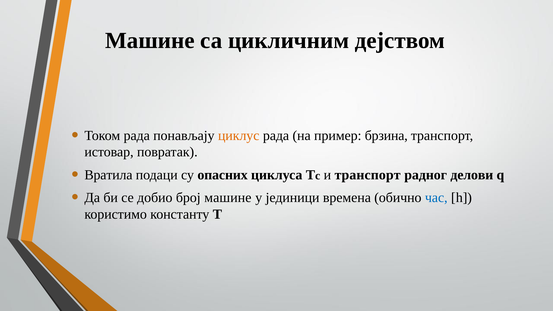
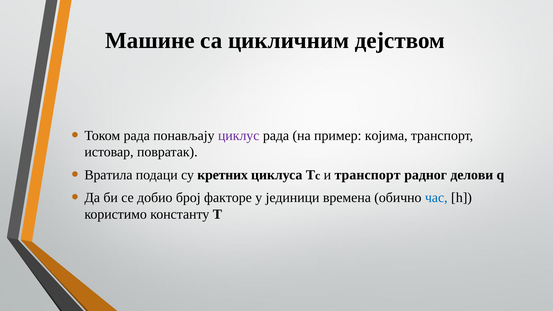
циклус colour: orange -> purple
брзина: брзина -> којима
опасних: опасних -> кретних
број машине: машине -> факторе
